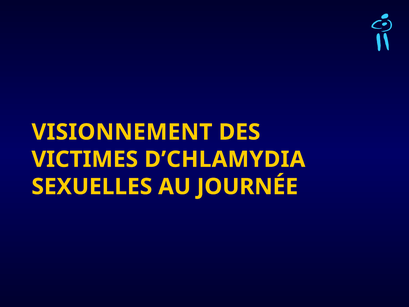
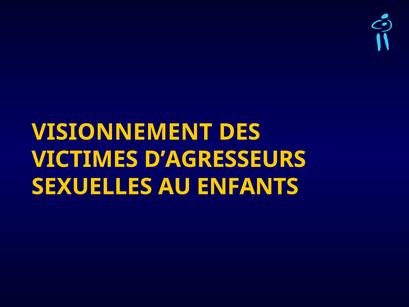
D’CHLAMYDIA: D’CHLAMYDIA -> D’AGRESSEURS
JOURNÉE: JOURNÉE -> ENFANTS
